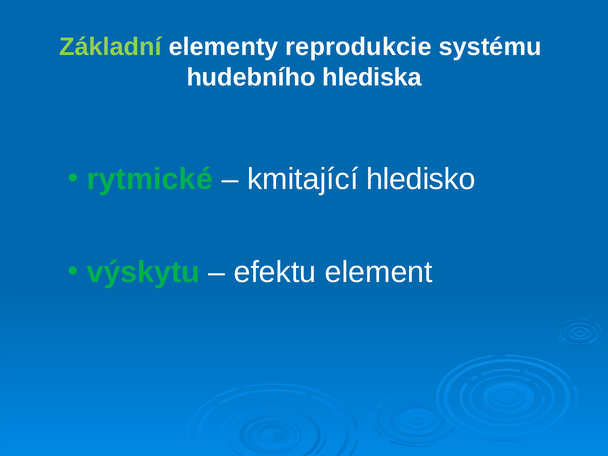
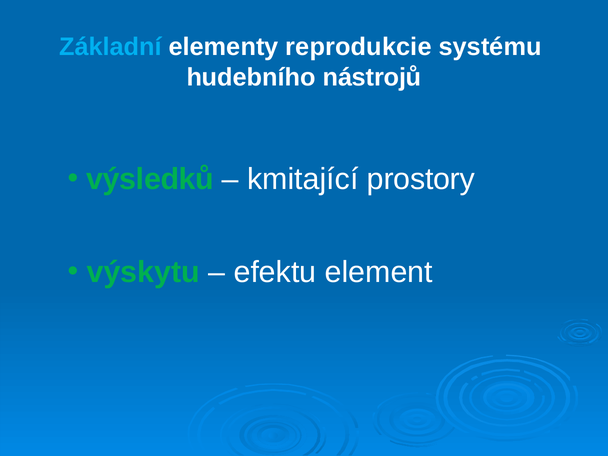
Základní colour: light green -> light blue
hlediska: hlediska -> nástrojů
rytmické: rytmické -> výsledků
hledisko: hledisko -> prostory
